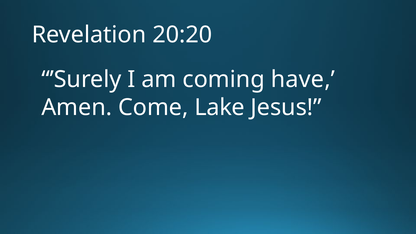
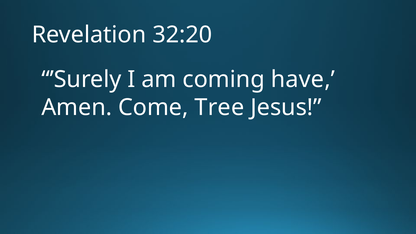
20:20: 20:20 -> 32:20
Lake: Lake -> Tree
